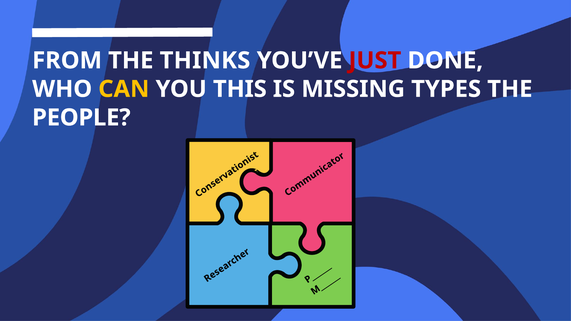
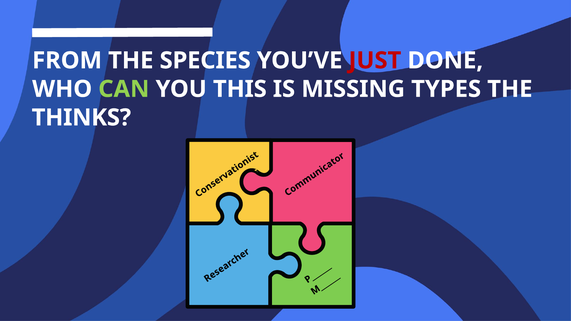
THINKS: THINKS -> SPECIES
CAN colour: yellow -> light green
PEOPLE: PEOPLE -> THINKS
